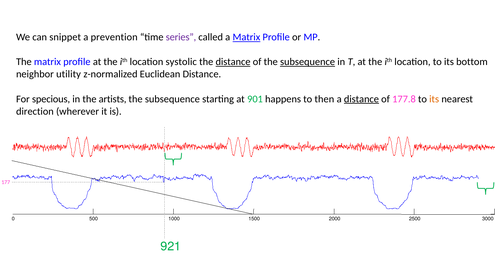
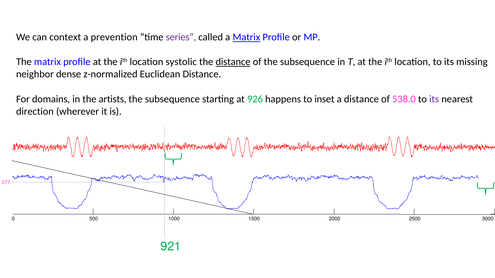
snippet: snippet -> context
subsequence at (308, 62) underline: present -> none
bottom: bottom -> missing
utility: utility -> dense
specious: specious -> domains
901: 901 -> 926
then: then -> inset
distance at (361, 99) underline: present -> none
177.8: 177.8 -> 538.0
its at (434, 99) colour: orange -> purple
